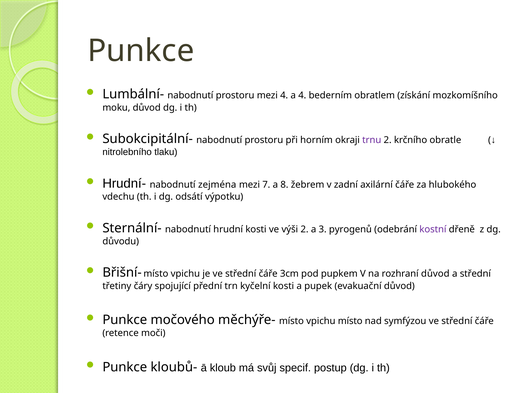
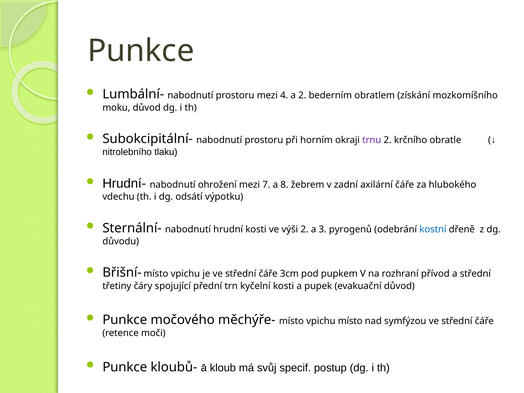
a 4: 4 -> 2
zejména: zejména -> ohrožení
kostní colour: purple -> blue
rozhraní důvod: důvod -> přívod
